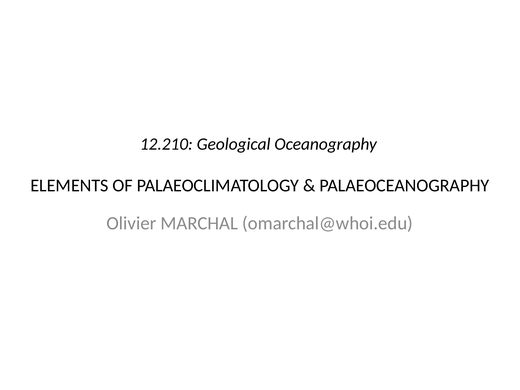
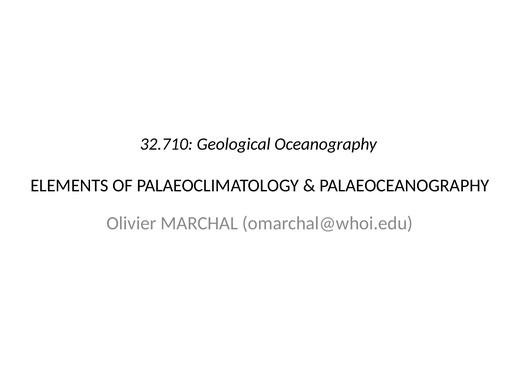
12.210: 12.210 -> 32.710
